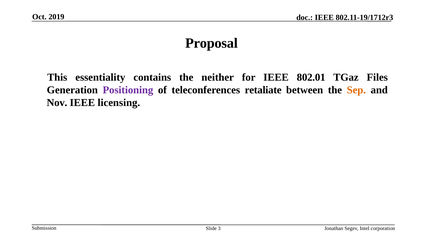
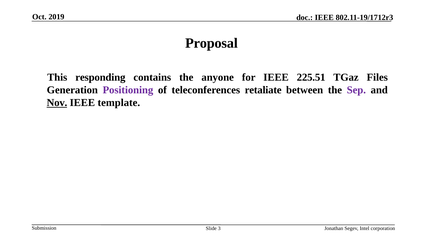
essentiality: essentiality -> responding
neither: neither -> anyone
802.01: 802.01 -> 225.51
Sep colour: orange -> purple
Nov underline: none -> present
licensing: licensing -> template
